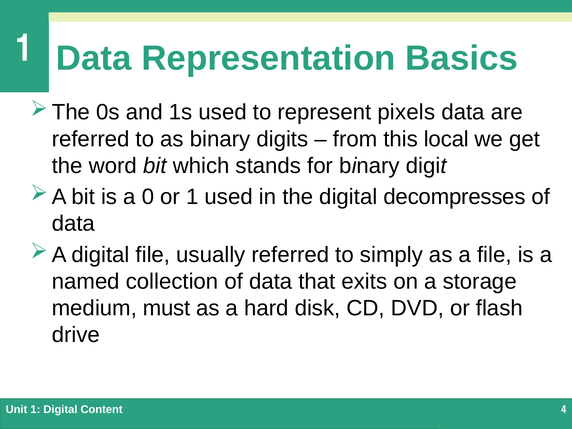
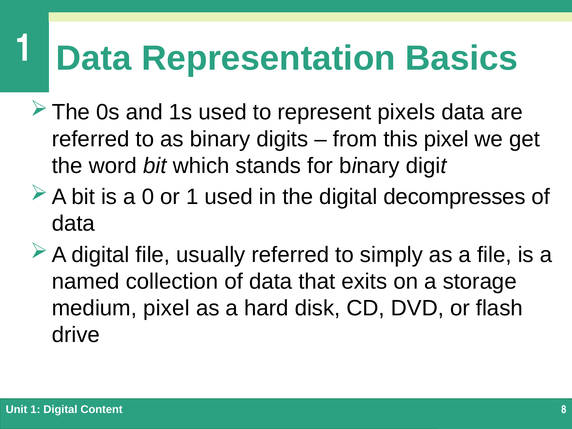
this local: local -> pixel
medium must: must -> pixel
4: 4 -> 8
